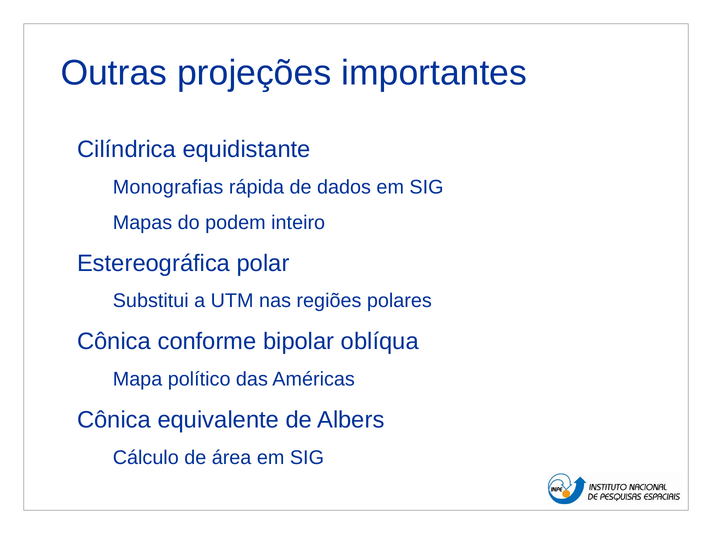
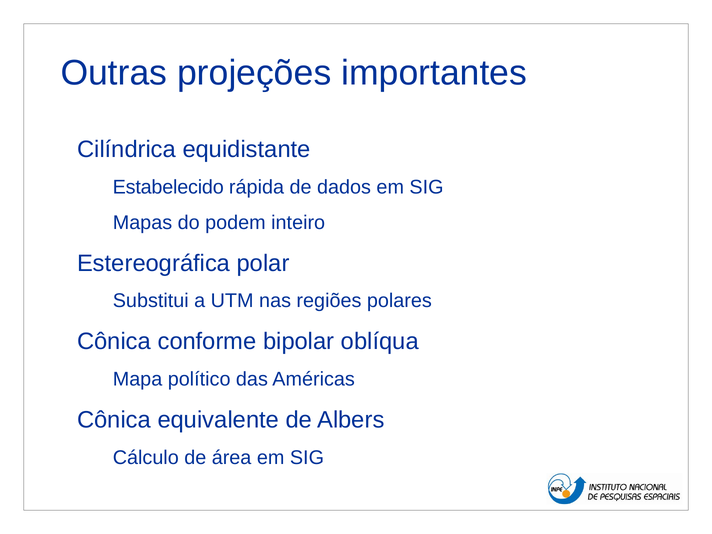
Monografias: Monografias -> Estabelecido
